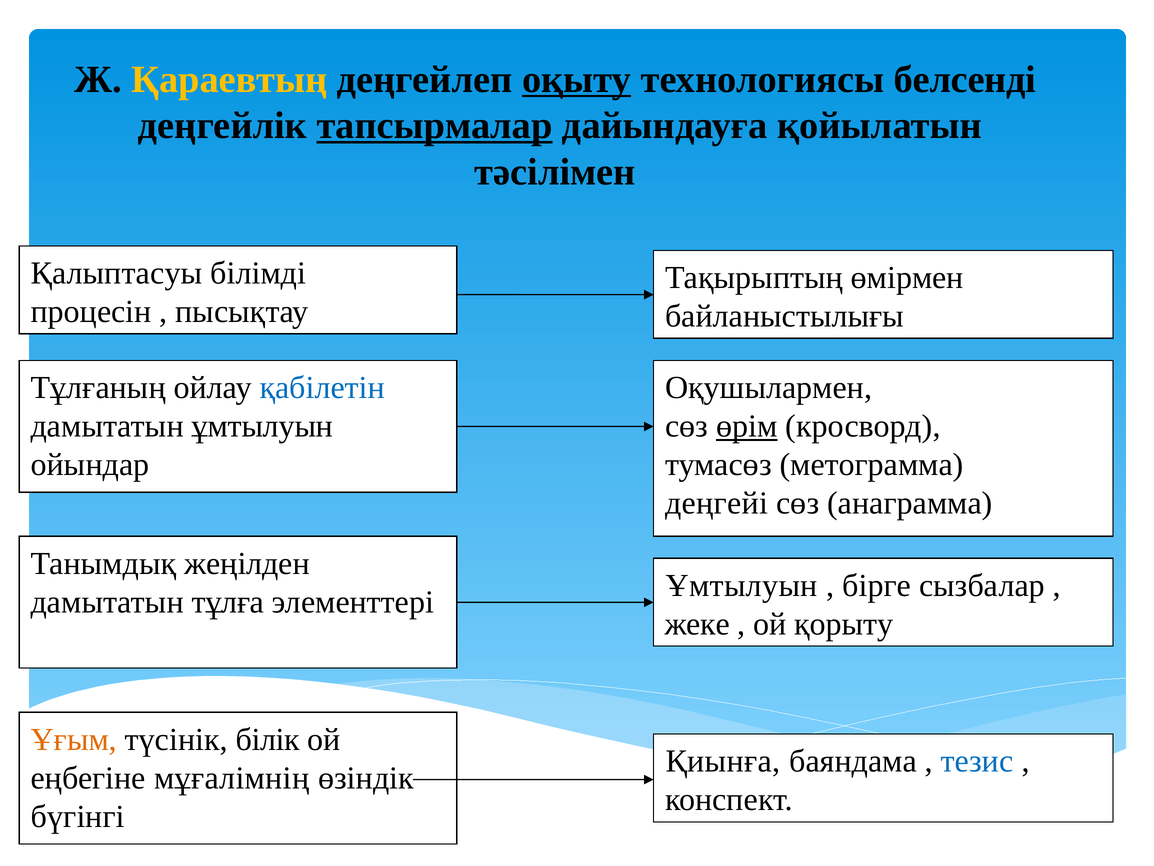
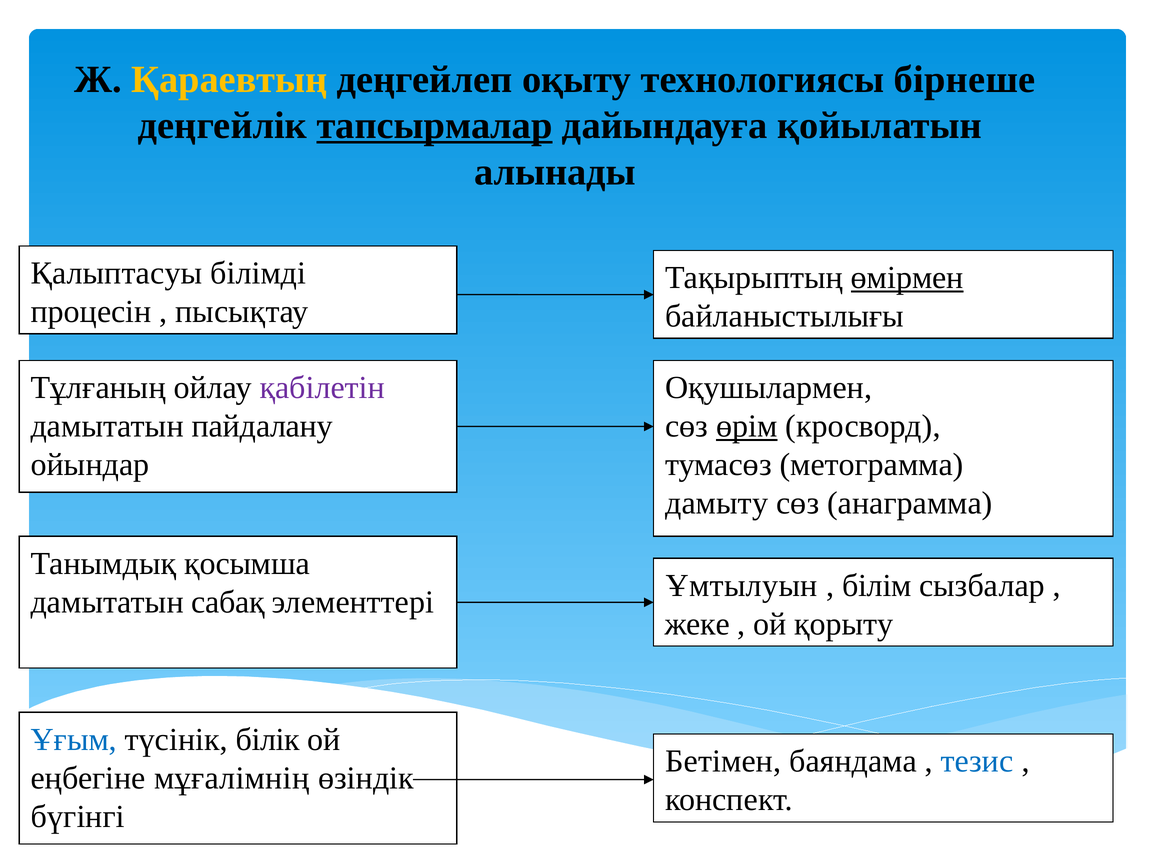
оқыту underline: present -> none
белсенді: белсенді -> бірнеше
тәсілімен: тәсілімен -> алынады
өмірмен underline: none -> present
қабілетін colour: blue -> purple
дамытатын ұмтылуын: ұмтылуын -> пайдалану
деңгейі: деңгейі -> дамыту
жеңілден: жеңілден -> қосымша
бірге: бірге -> білім
тұлға: тұлға -> сабақ
Ұғым colour: orange -> blue
Қиынға: Қиынға -> Бетімен
